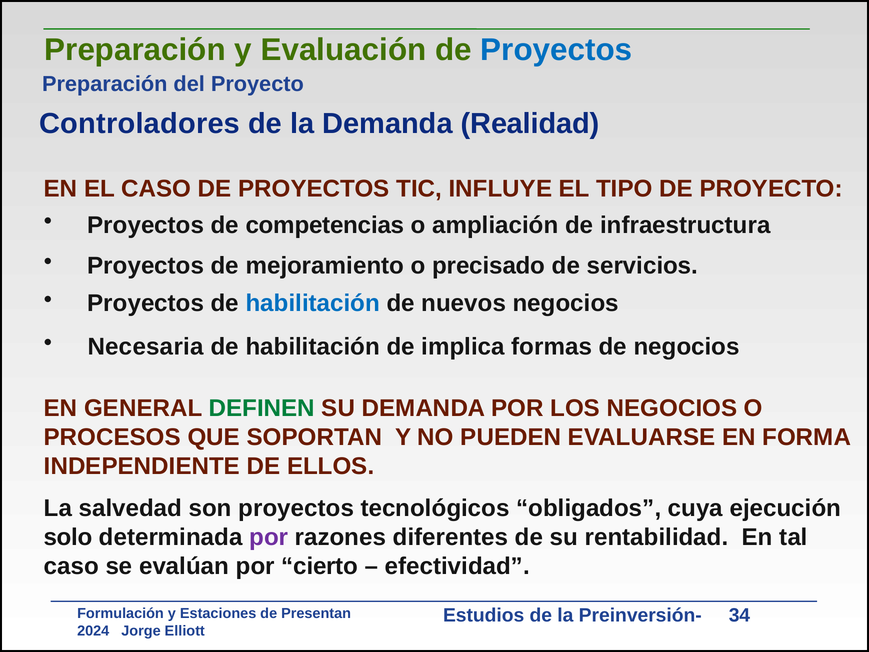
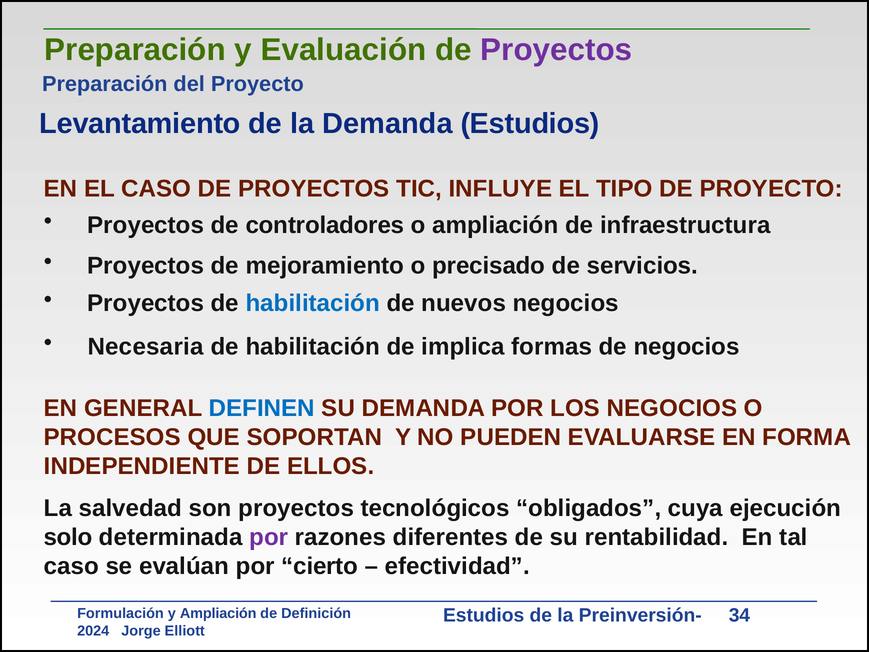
Proyectos at (556, 50) colour: blue -> purple
Controladores: Controladores -> Levantamiento
Demanda Realidad: Realidad -> Estudios
competencias: competencias -> controladores
DEFINEN colour: green -> blue
y Estaciones: Estaciones -> Ampliación
Presentan: Presentan -> Definición
